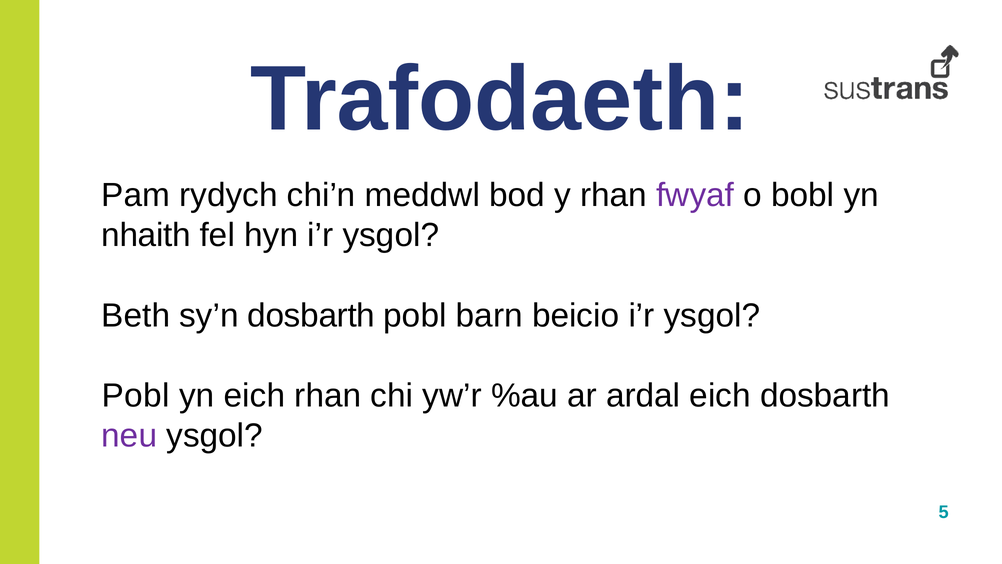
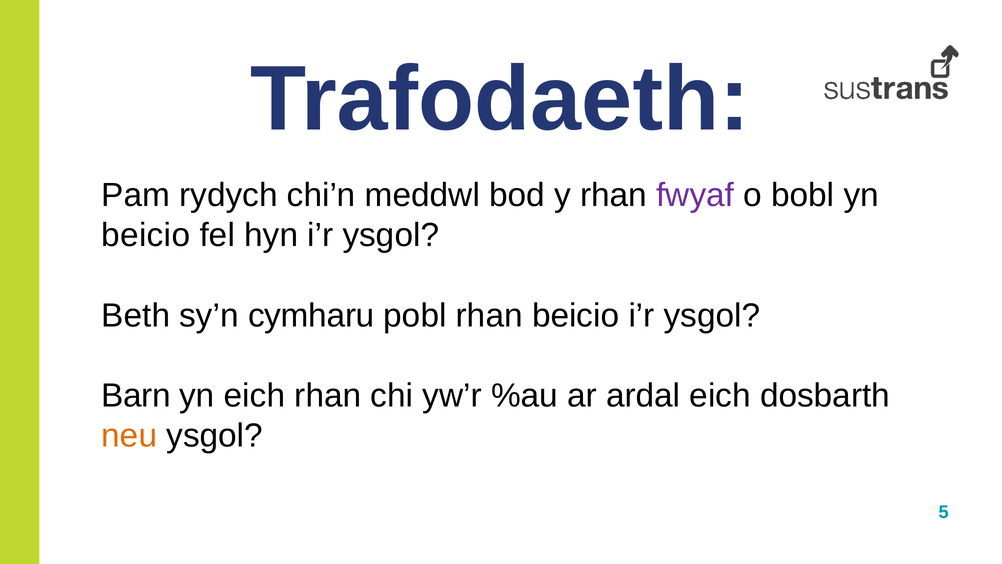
nhaith at (146, 235): nhaith -> beicio
sy’n dosbarth: dosbarth -> cymharu
pobl barn: barn -> rhan
Pobl at (136, 395): Pobl -> Barn
neu colour: purple -> orange
